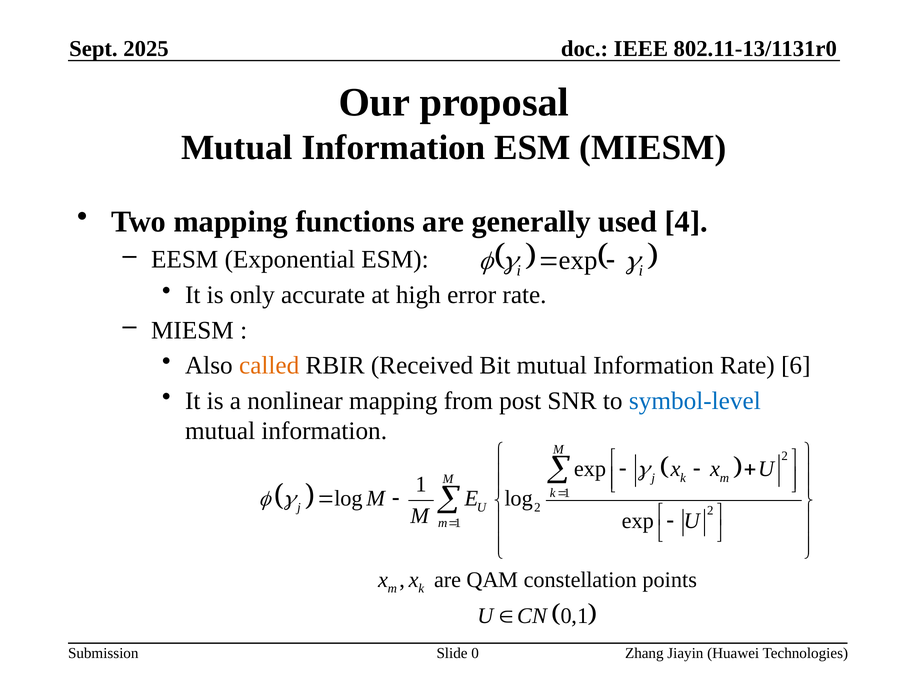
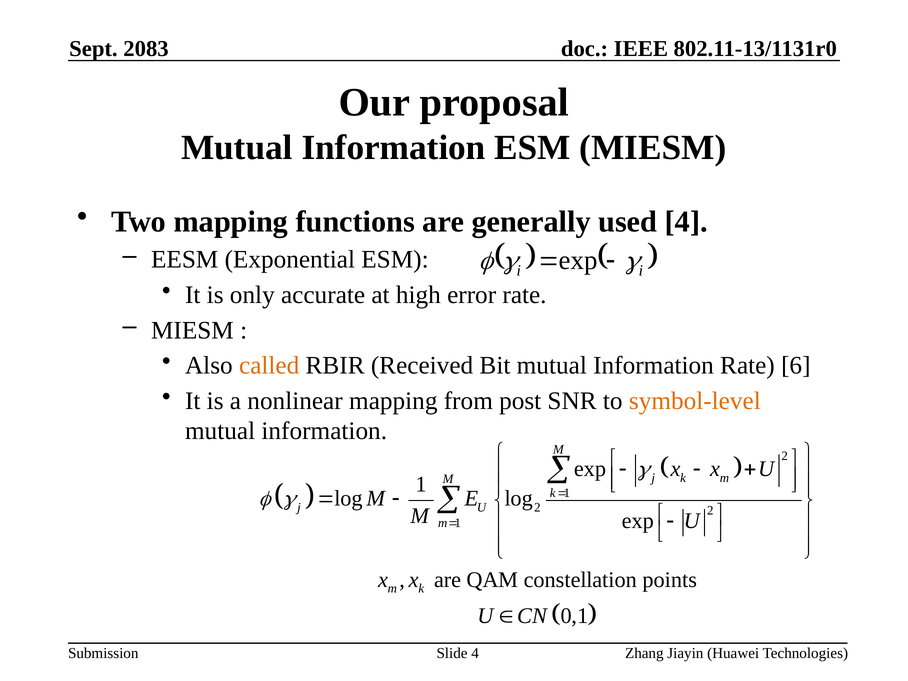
2025: 2025 -> 2083
symbol-level colour: blue -> orange
Slide 0: 0 -> 4
